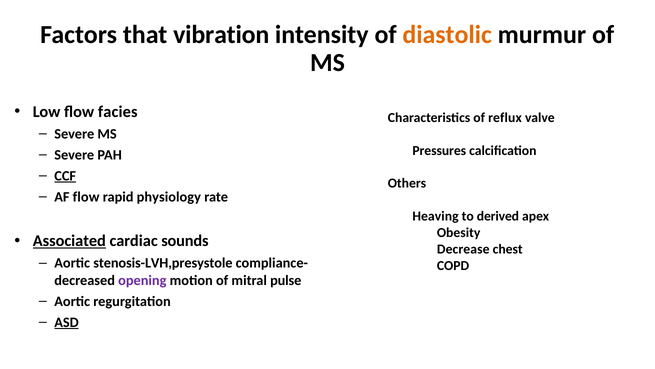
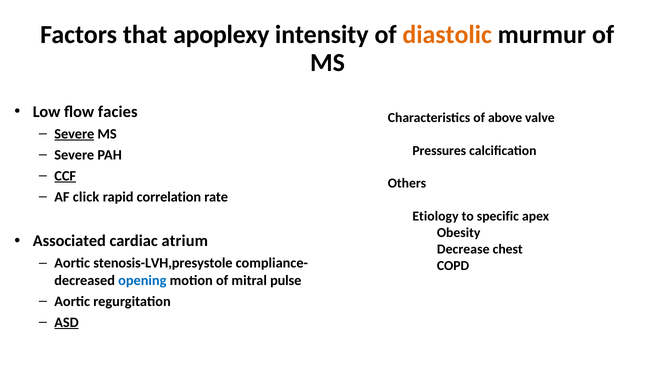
vibration: vibration -> apoplexy
reflux: reflux -> above
Severe at (74, 134) underline: none -> present
AF flow: flow -> click
physiology: physiology -> correlation
Heaving: Heaving -> Etiology
derived: derived -> specific
Associated underline: present -> none
sounds: sounds -> atrium
opening colour: purple -> blue
